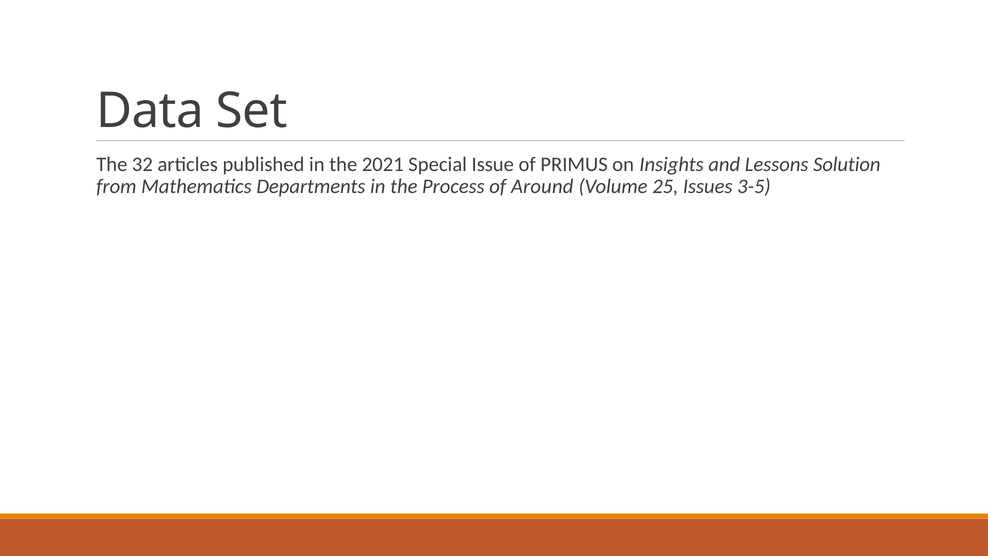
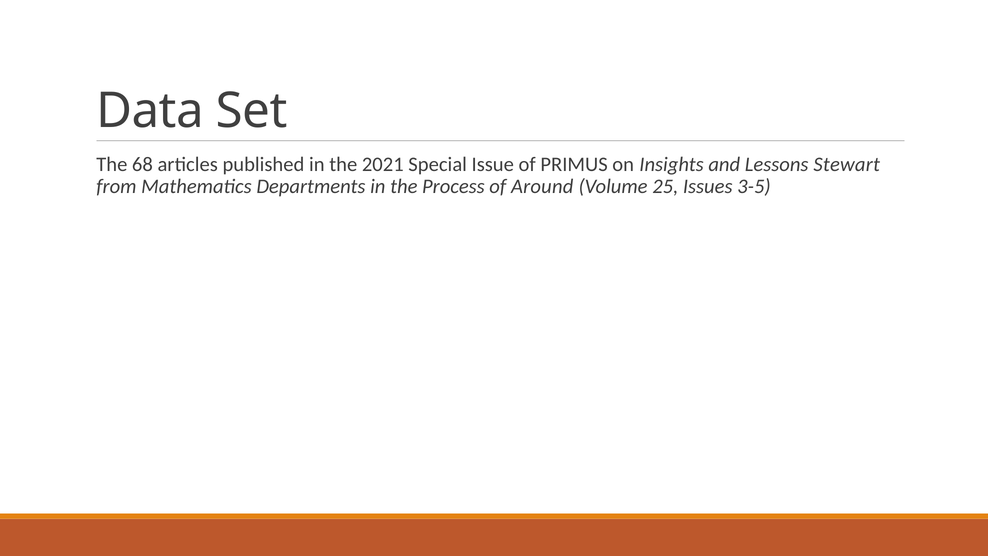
32: 32 -> 68
Solution: Solution -> Stewart
